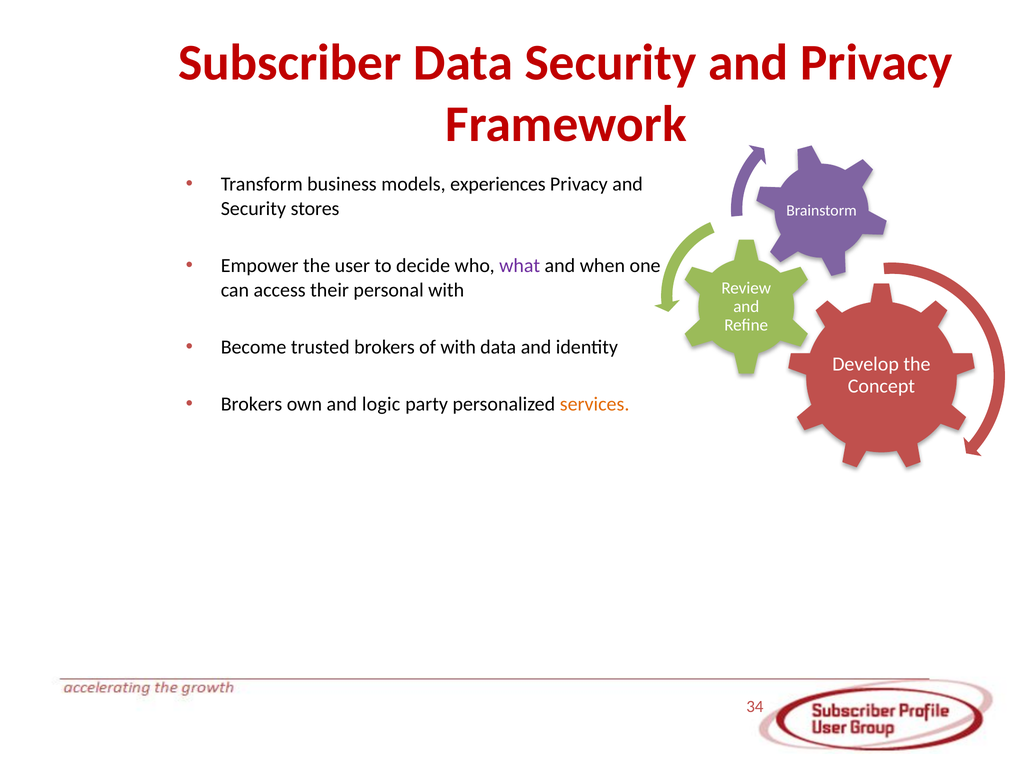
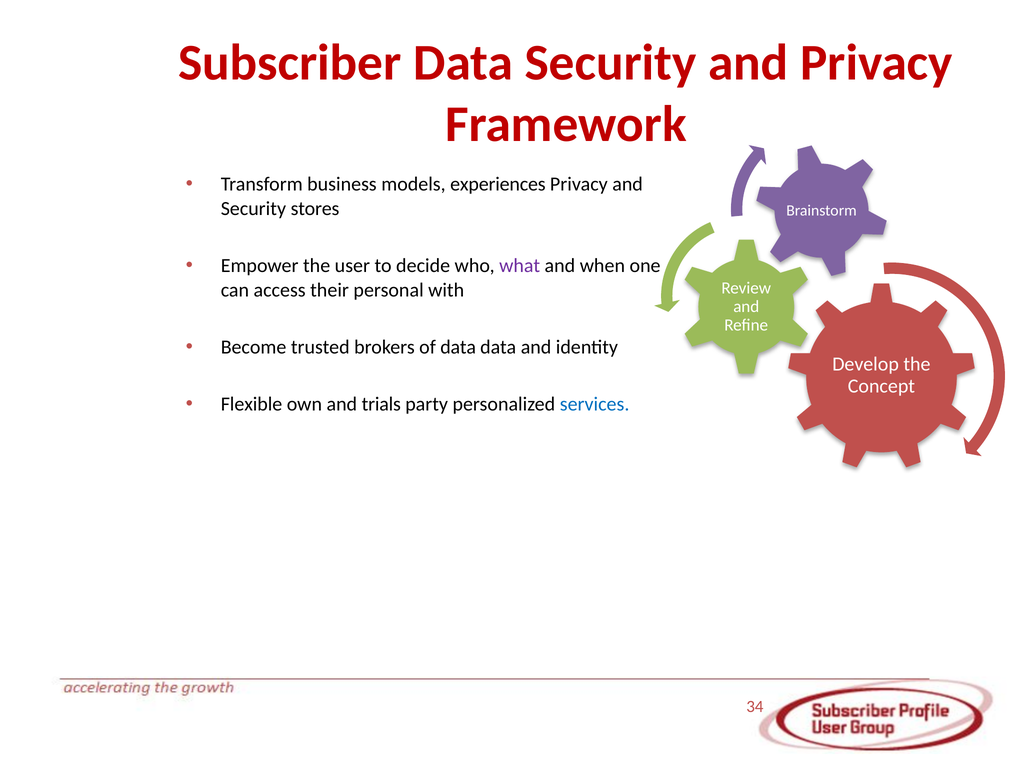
of with: with -> data
Brokers at (252, 404): Brokers -> Flexible
logic: logic -> trials
services colour: orange -> blue
